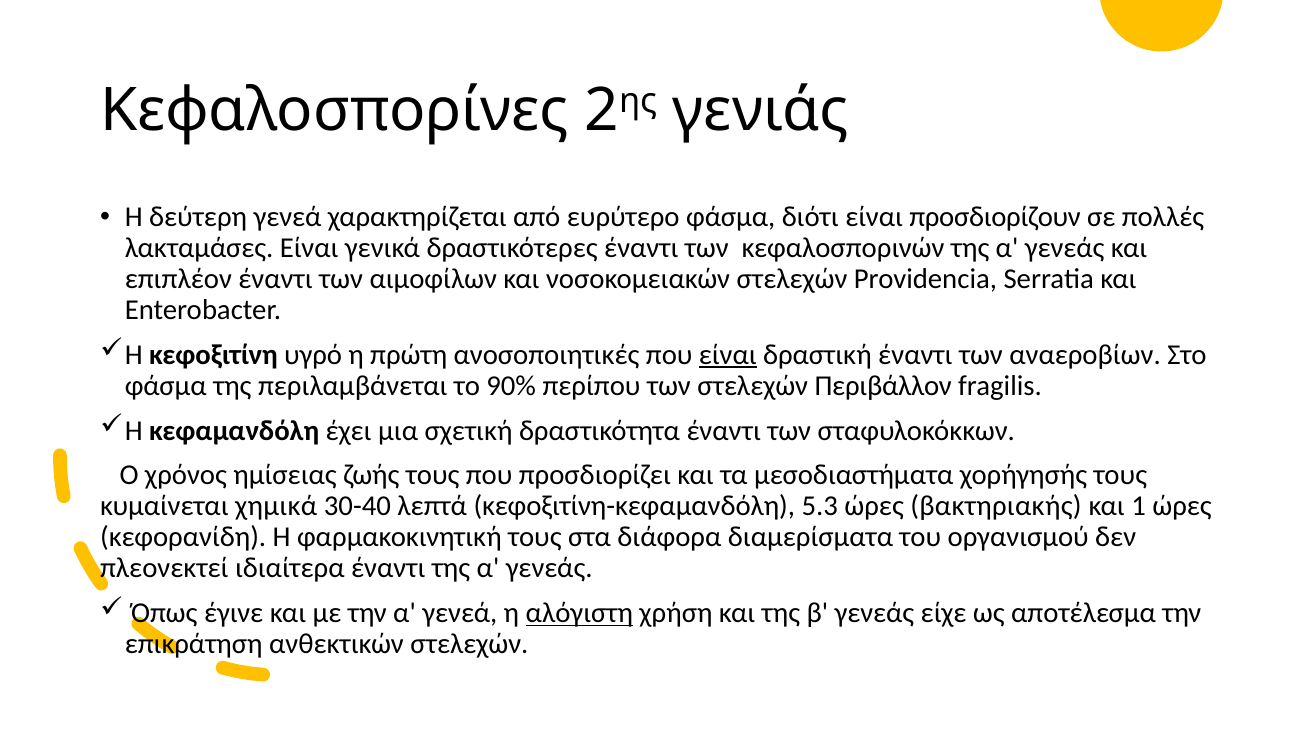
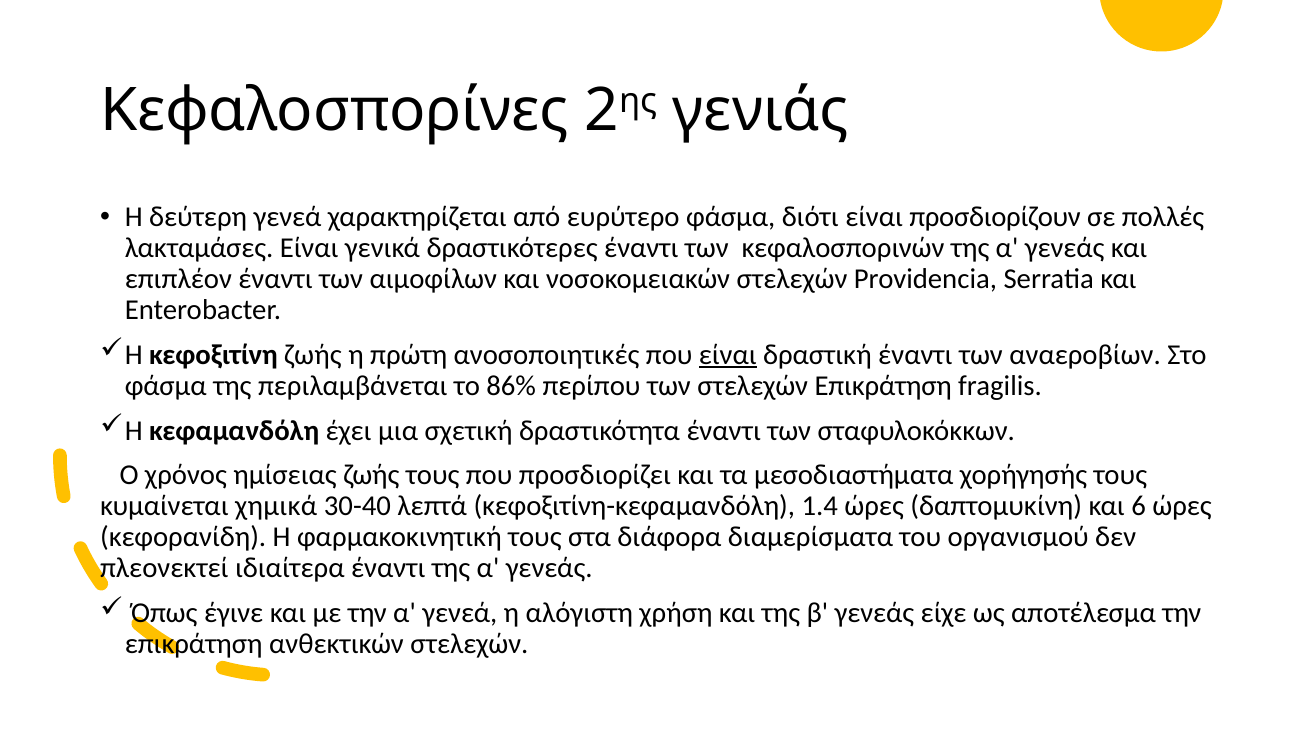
κεφοξιτίνη υγρό: υγρό -> ζωής
90%: 90% -> 86%
στελεχών Περιβάλλον: Περιβάλλον -> Επικράτηση
5.3: 5.3 -> 1.4
βακτηριακής: βακτηριακής -> δαπτομυκίνη
1: 1 -> 6
αλόγιστη underline: present -> none
